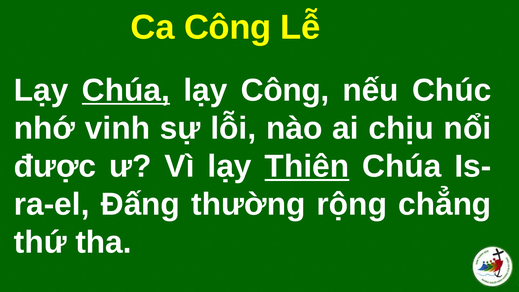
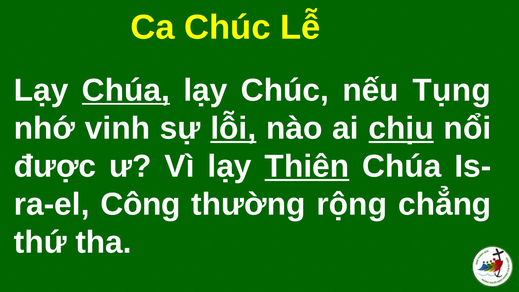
Ca Công: Công -> Chúc
lạy Công: Công -> Chúc
Chúc: Chúc -> Tụng
lỗi underline: none -> present
chịu underline: none -> present
Ðấng: Ðấng -> Công
